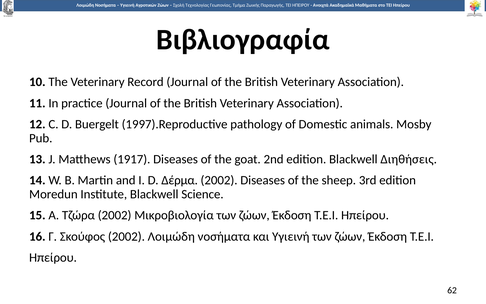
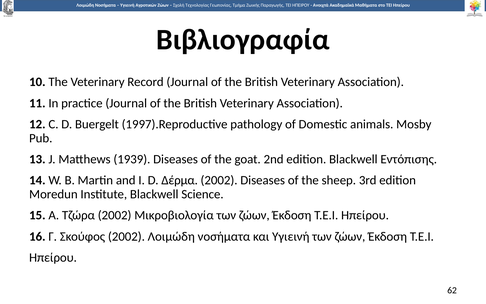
1917: 1917 -> 1939
Διηθήσεις: Διηθήσεις -> Εντόπισης
